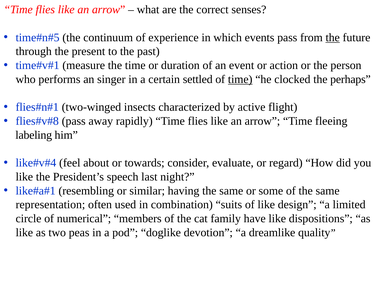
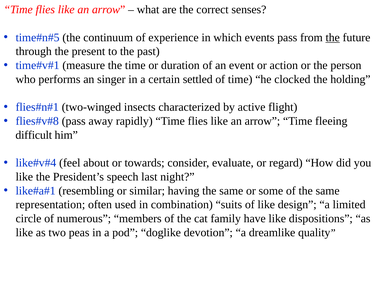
time at (240, 79) underline: present -> none
perhaps: perhaps -> holding
labeling: labeling -> difficult
numerical: numerical -> numerous
